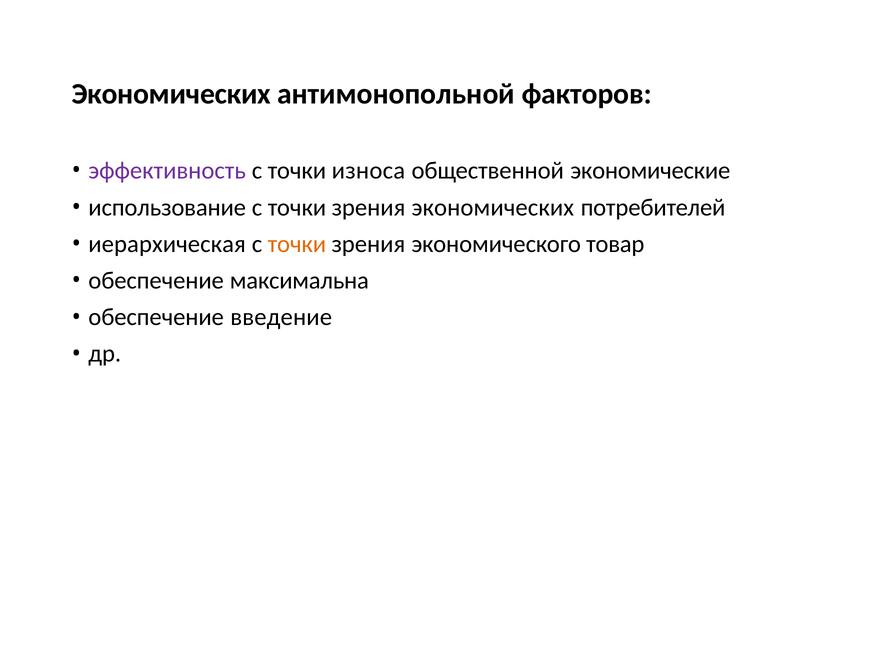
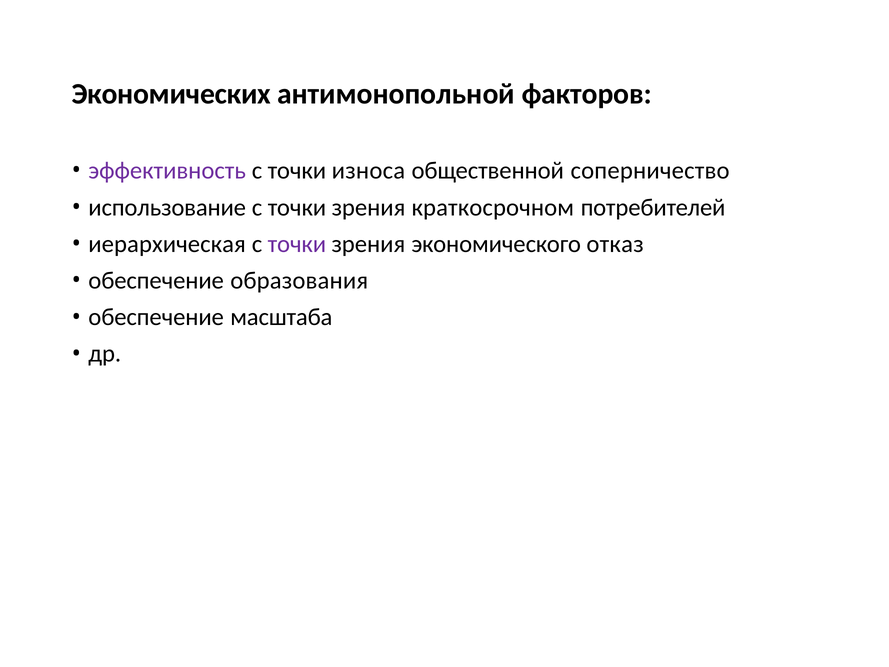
экономические: экономические -> соперничество
зрения экономических: экономических -> краткосрочном
точки at (297, 244) colour: orange -> purple
товар: товар -> отказ
максимальна: максимальна -> образования
введение: введение -> масштаба
